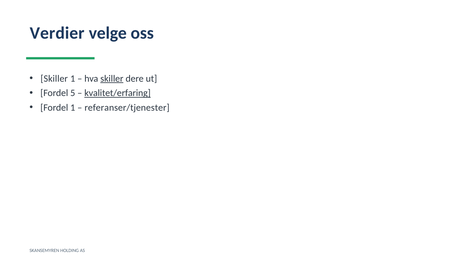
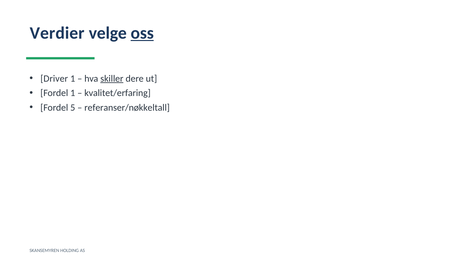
oss underline: none -> present
Skiller at (54, 79): Skiller -> Driver
Fordel 5: 5 -> 1
kvalitet/erfaring underline: present -> none
Fordel 1: 1 -> 5
referanser/tjenester: referanser/tjenester -> referanser/nøkkeltall
